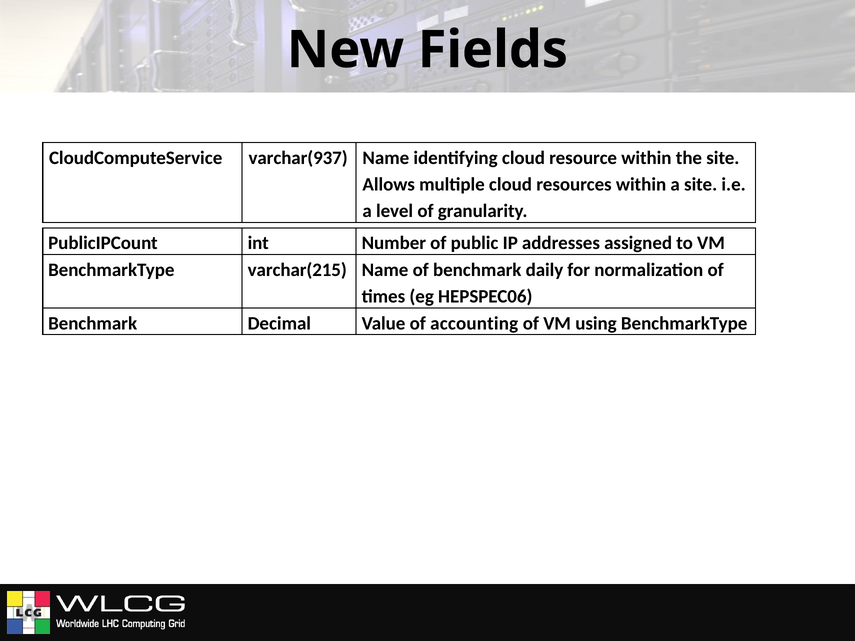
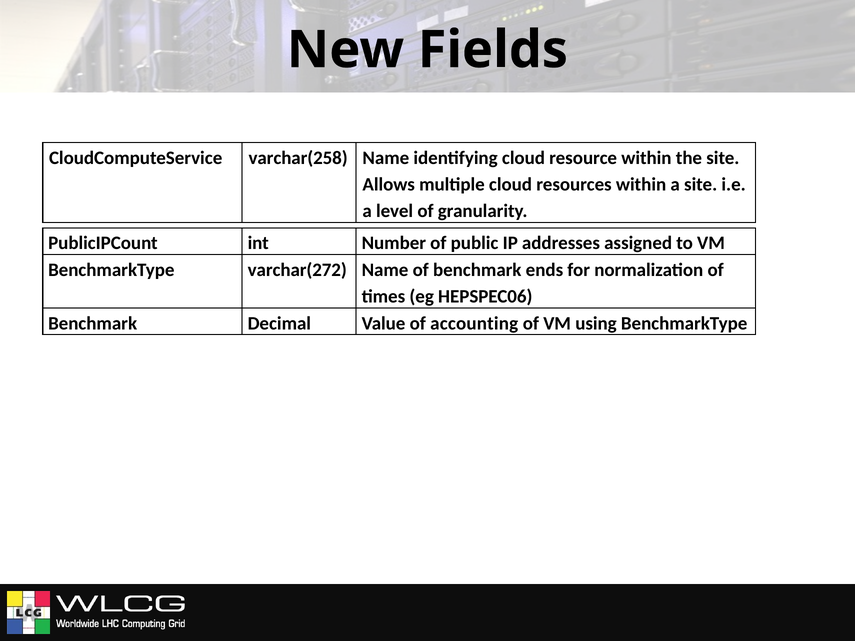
varchar(937: varchar(937 -> varchar(258
varchar(215: varchar(215 -> varchar(272
daily: daily -> ends
